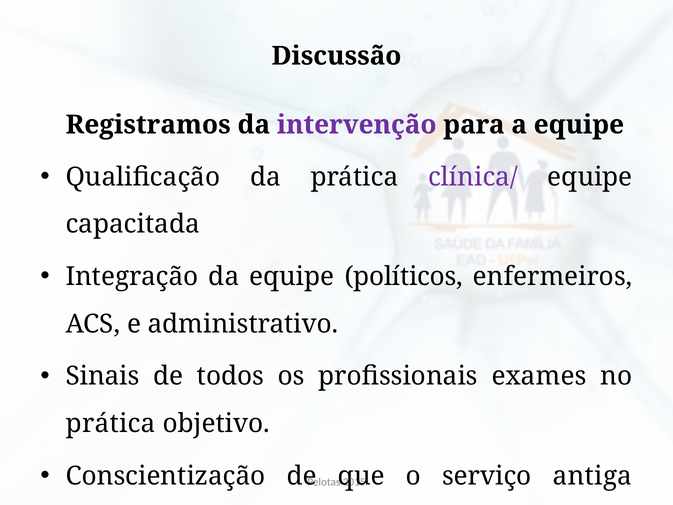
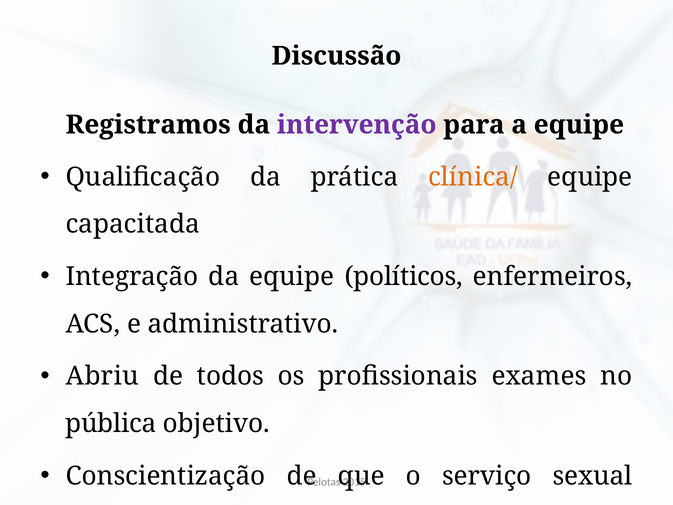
clínica/ colour: purple -> orange
Sinais: Sinais -> Abriu
prática at (111, 423): prática -> pública
antiga: antiga -> sexual
